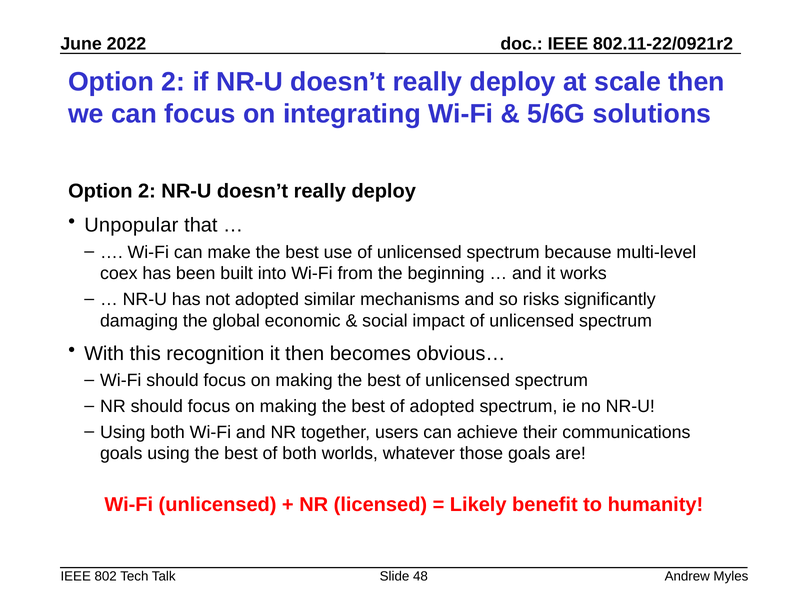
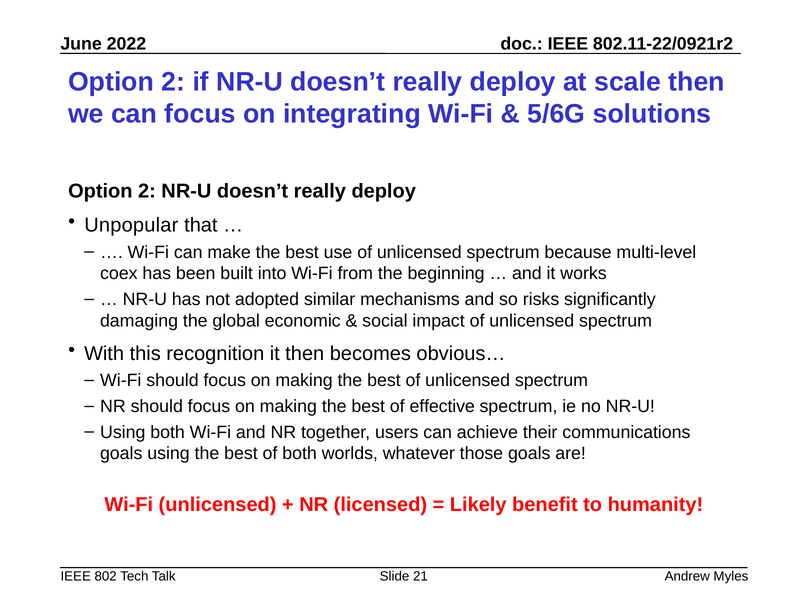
of adopted: adopted -> effective
48: 48 -> 21
